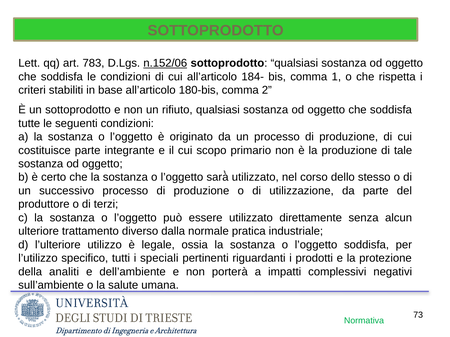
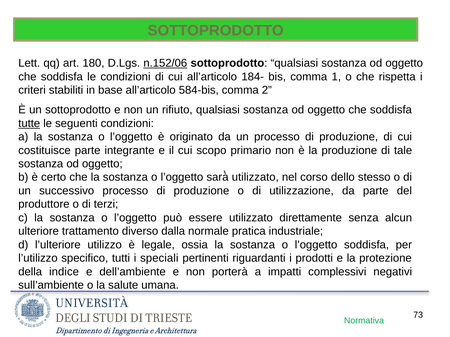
783: 783 -> 180
180-bis: 180-bis -> 584-bis
tutte underline: none -> present
analiti: analiti -> indice
